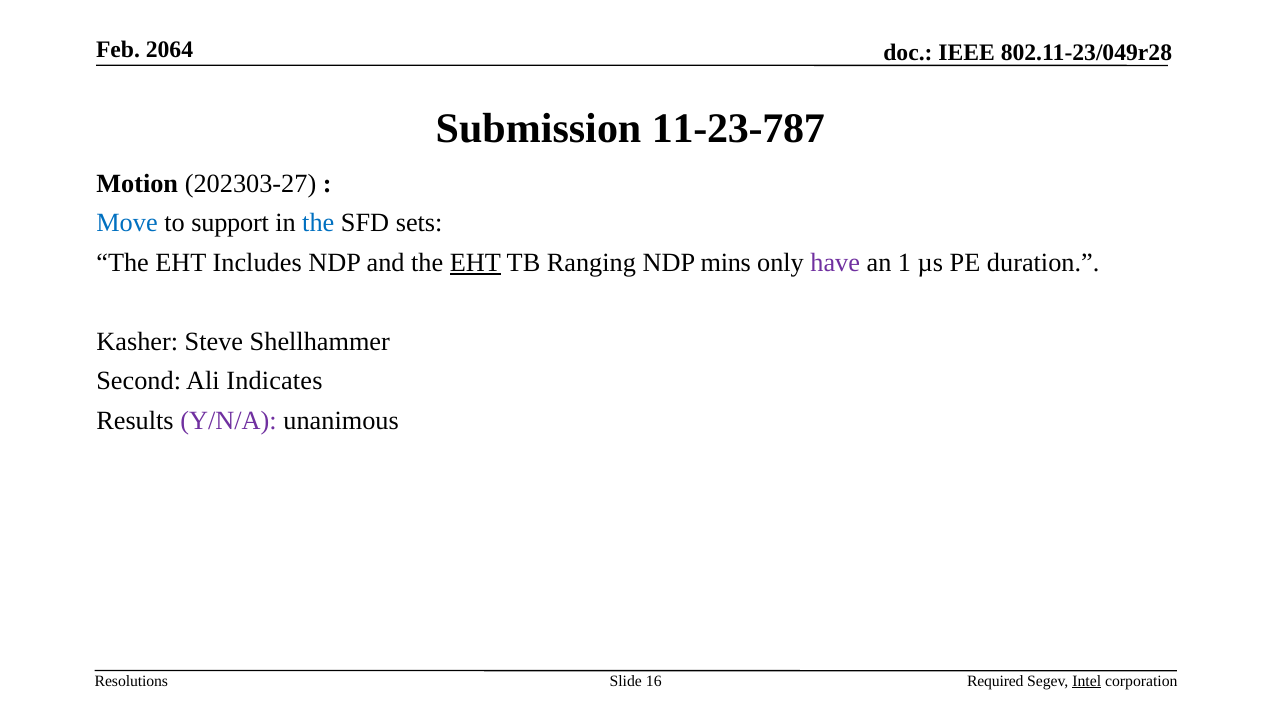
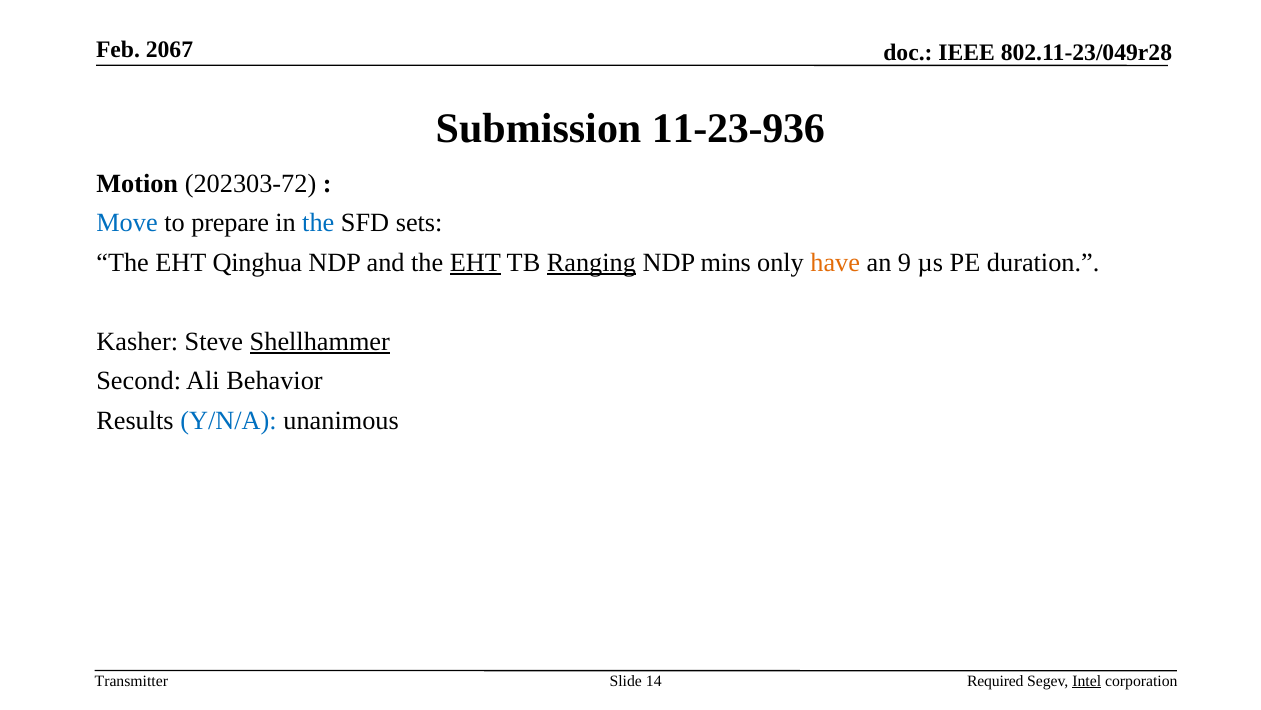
2064: 2064 -> 2067
11-23-787: 11-23-787 -> 11-23-936
202303-27: 202303-27 -> 202303-72
support: support -> prepare
Includes: Includes -> Qinghua
Ranging underline: none -> present
have colour: purple -> orange
1: 1 -> 9
Shellhammer underline: none -> present
Indicates: Indicates -> Behavior
Y/N/A colour: purple -> blue
Resolutions: Resolutions -> Transmitter
16: 16 -> 14
